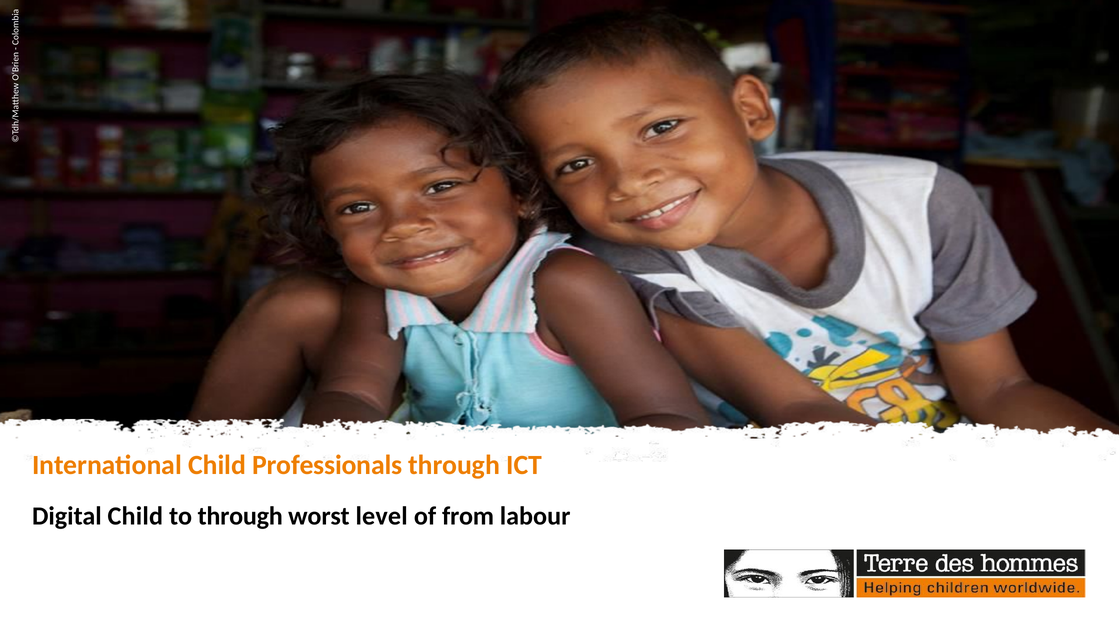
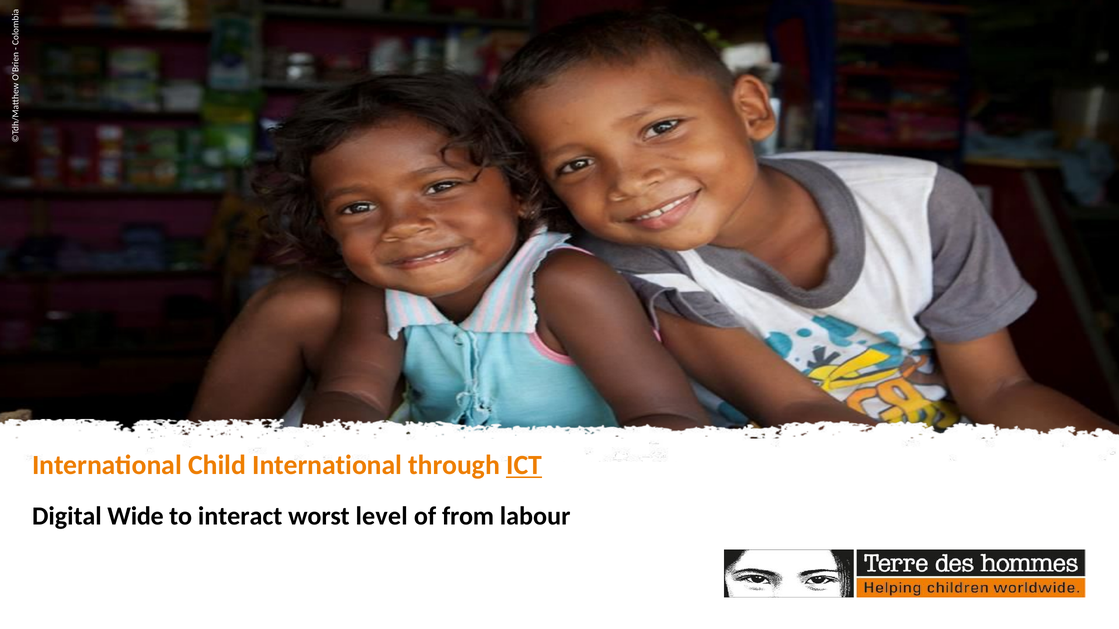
Child Professionals: Professionals -> International
ICT underline: none -> present
Digital Child: Child -> Wide
to through: through -> interact
